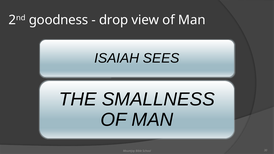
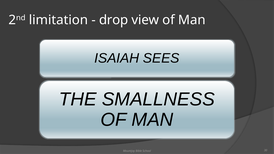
goodness: goodness -> limitation
